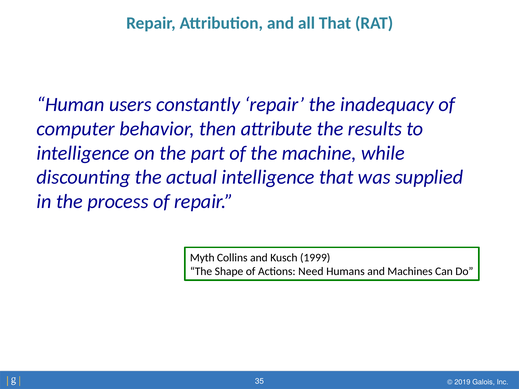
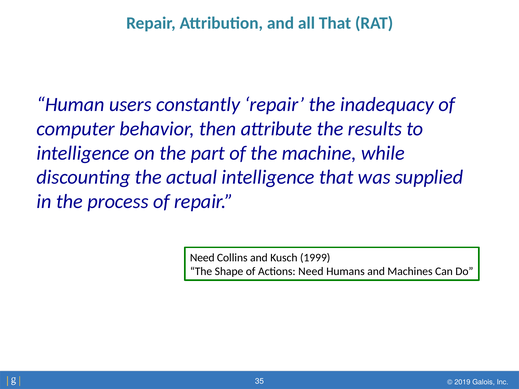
Myth at (202, 258): Myth -> Need
